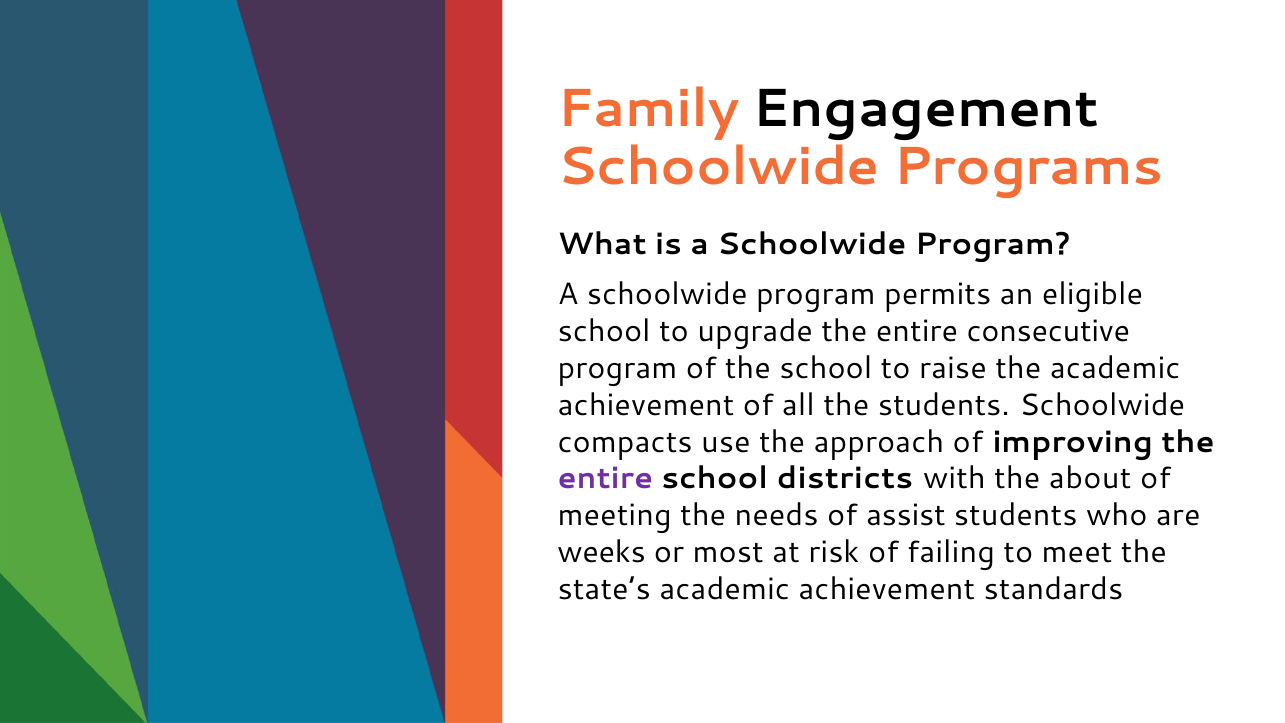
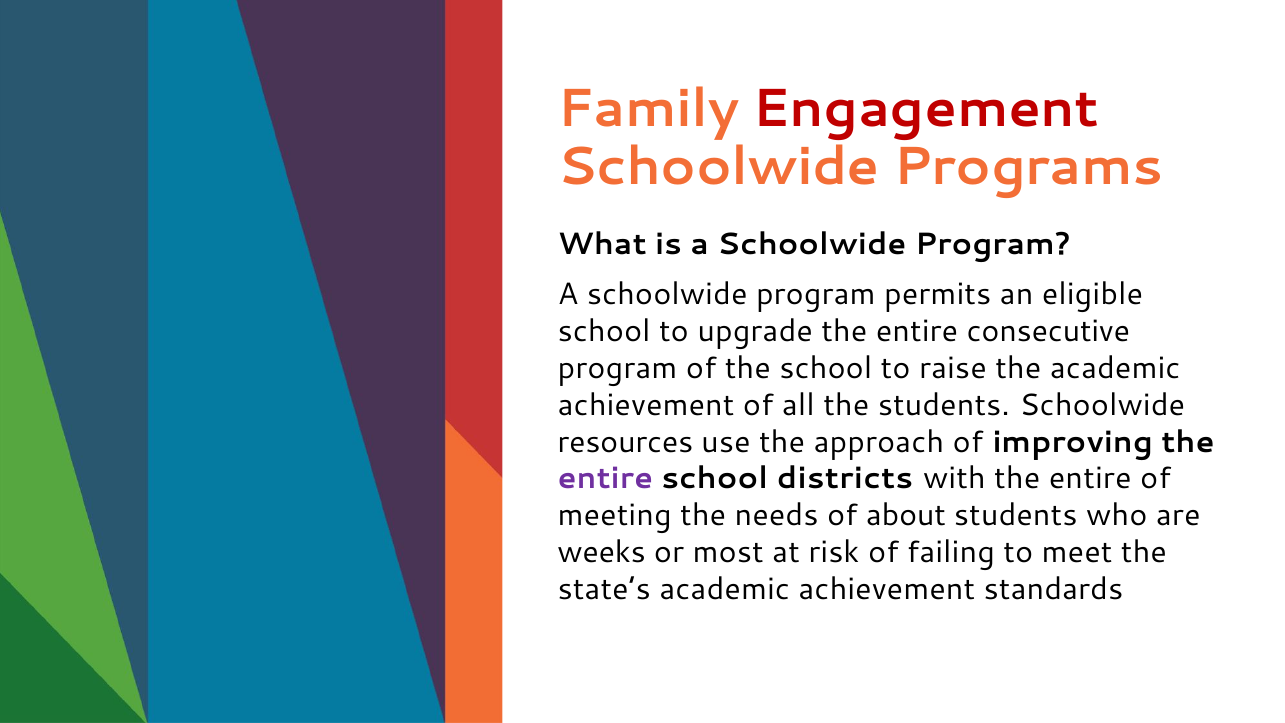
Engagement colour: black -> red
compacts: compacts -> resources
with the about: about -> entire
assist: assist -> about
